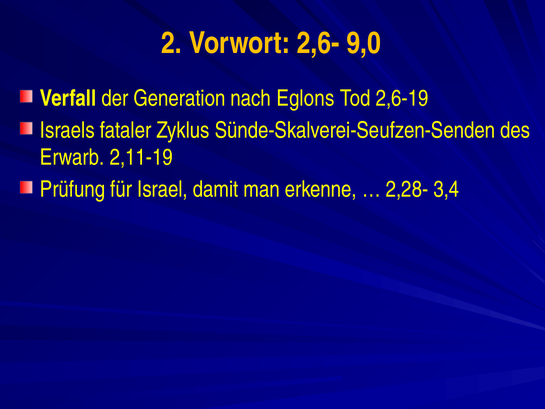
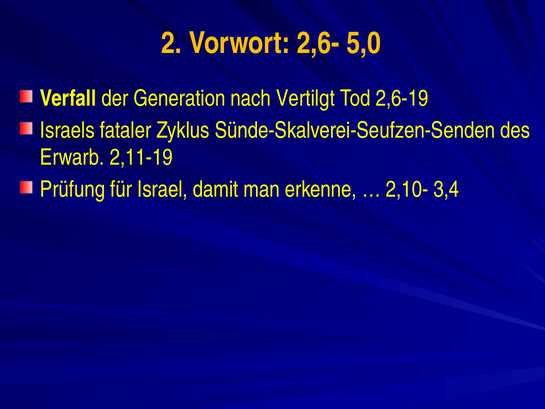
9,0: 9,0 -> 5,0
Eglons: Eglons -> Vertilgt
2,28-: 2,28- -> 2,10-
